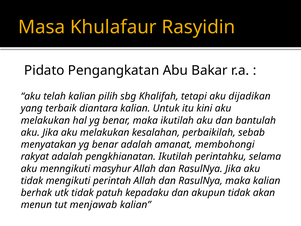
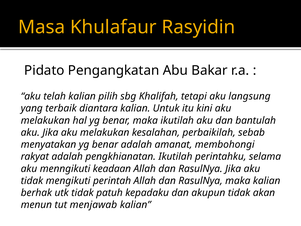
dijadikan: dijadikan -> langsung
masyhur: masyhur -> keadaan
